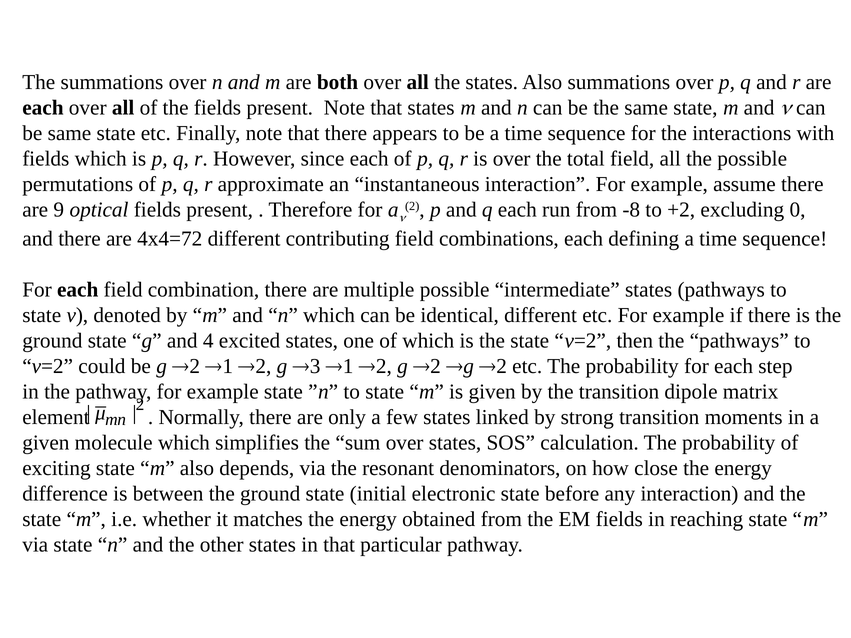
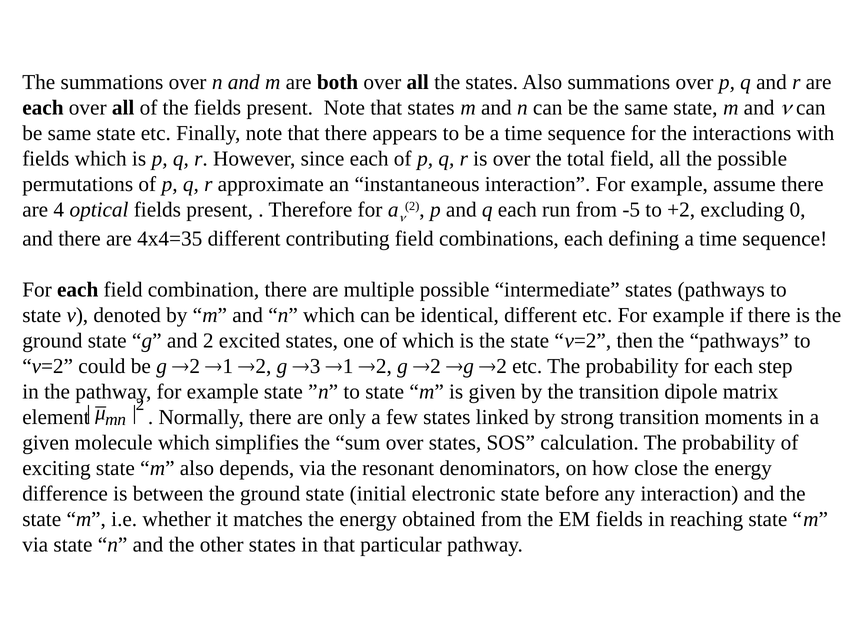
9: 9 -> 4
-8: -8 -> -5
4x4=72: 4x4=72 -> 4x4=35
and 4: 4 -> 2
